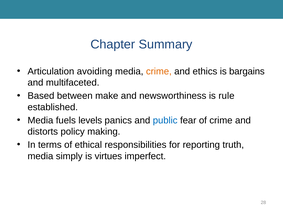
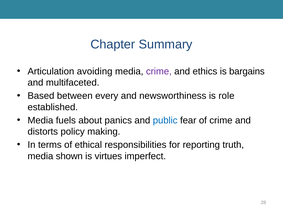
crime at (159, 71) colour: orange -> purple
make: make -> every
rule: rule -> role
levels: levels -> about
simply: simply -> shown
